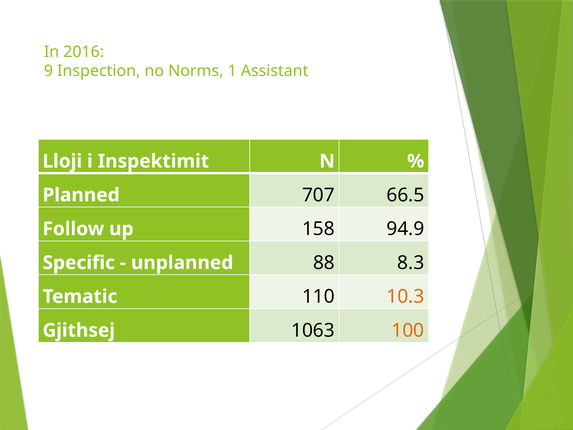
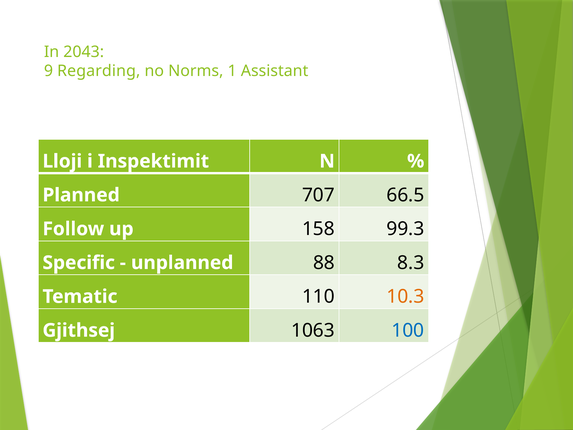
2016: 2016 -> 2043
Inspection: Inspection -> Regarding
94.9: 94.9 -> 99.3
100 colour: orange -> blue
